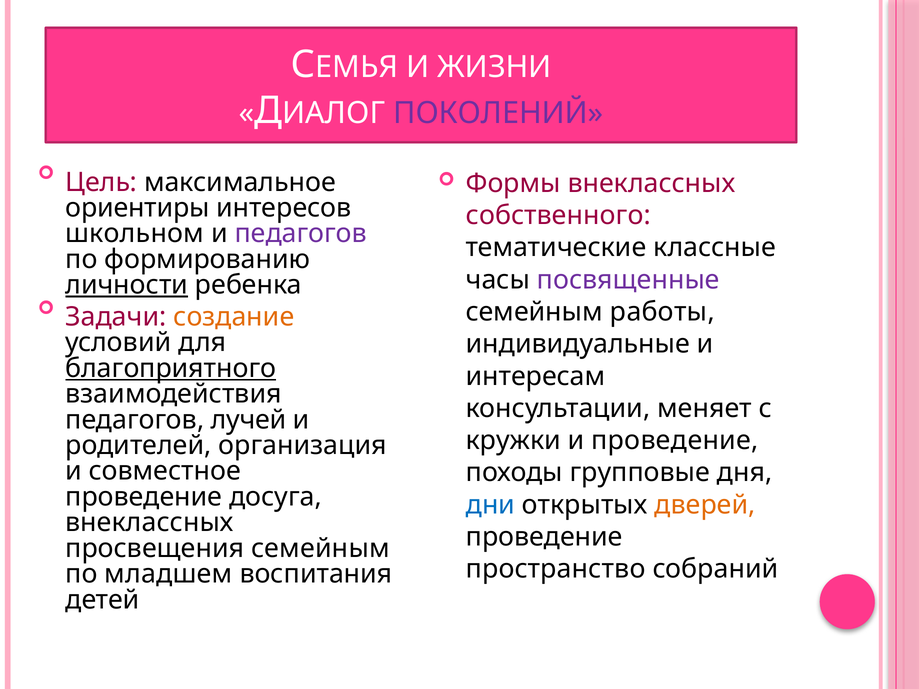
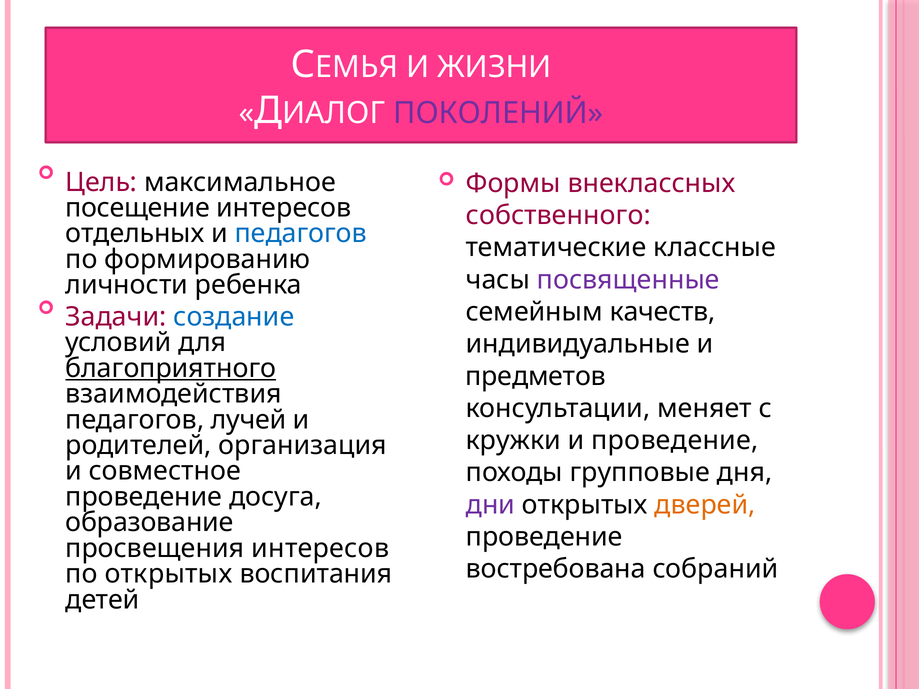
ориентиры: ориентиры -> посещение
школьном: школьном -> отдельных
педагогов at (301, 234) colour: purple -> blue
личности underline: present -> none
создание colour: orange -> blue
работы: работы -> качеств
интересам: интересам -> предметов
дни colour: blue -> purple
внеклассных at (149, 523): внеклассных -> образование
просвещения семейным: семейным -> интересов
пространство: пространство -> востребована
по младшем: младшем -> открытых
